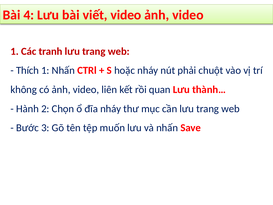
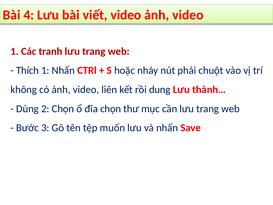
quan: quan -> dung
Hành: Hành -> Dùng
đĩa nháy: nháy -> chọn
